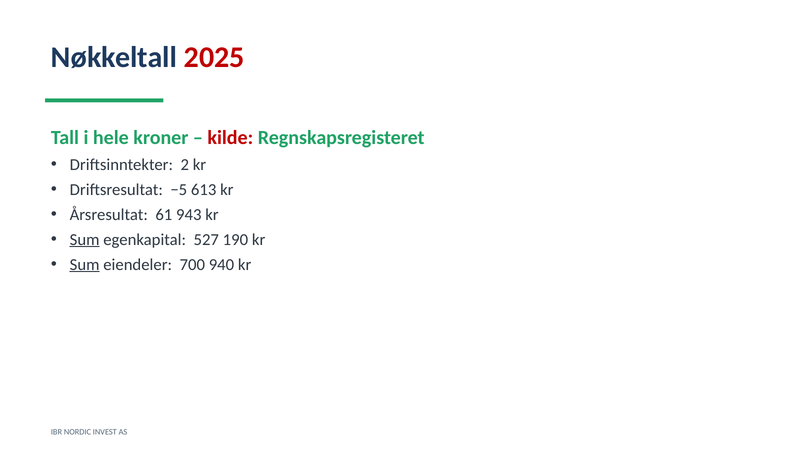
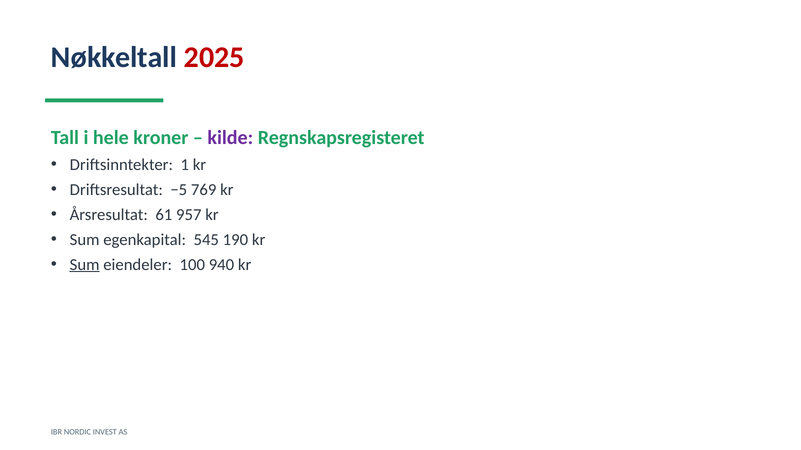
kilde colour: red -> purple
2: 2 -> 1
613: 613 -> 769
943: 943 -> 957
Sum at (85, 240) underline: present -> none
527: 527 -> 545
700: 700 -> 100
